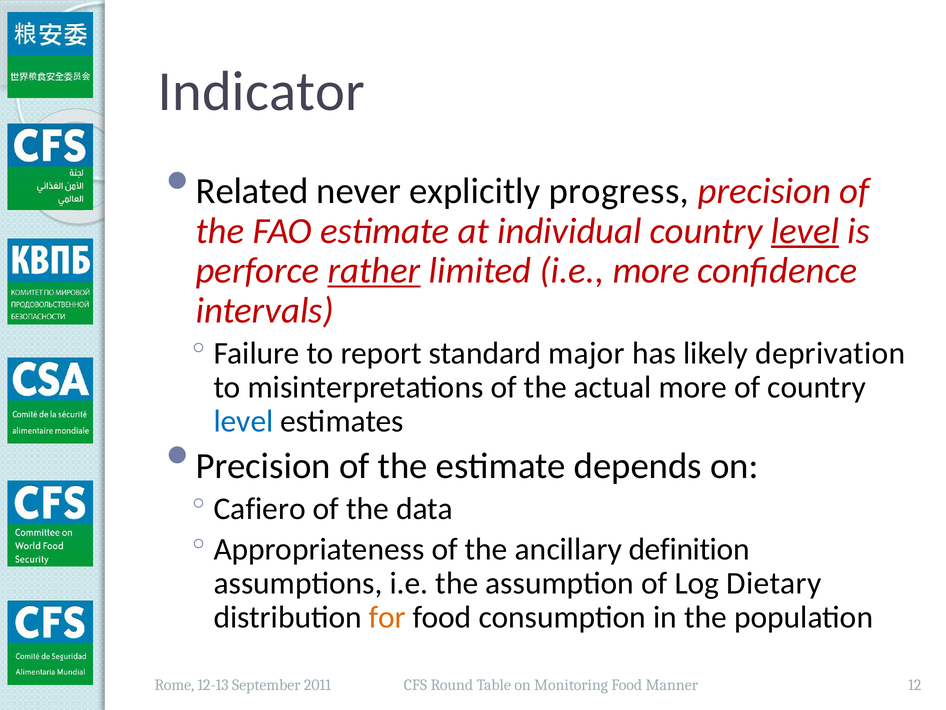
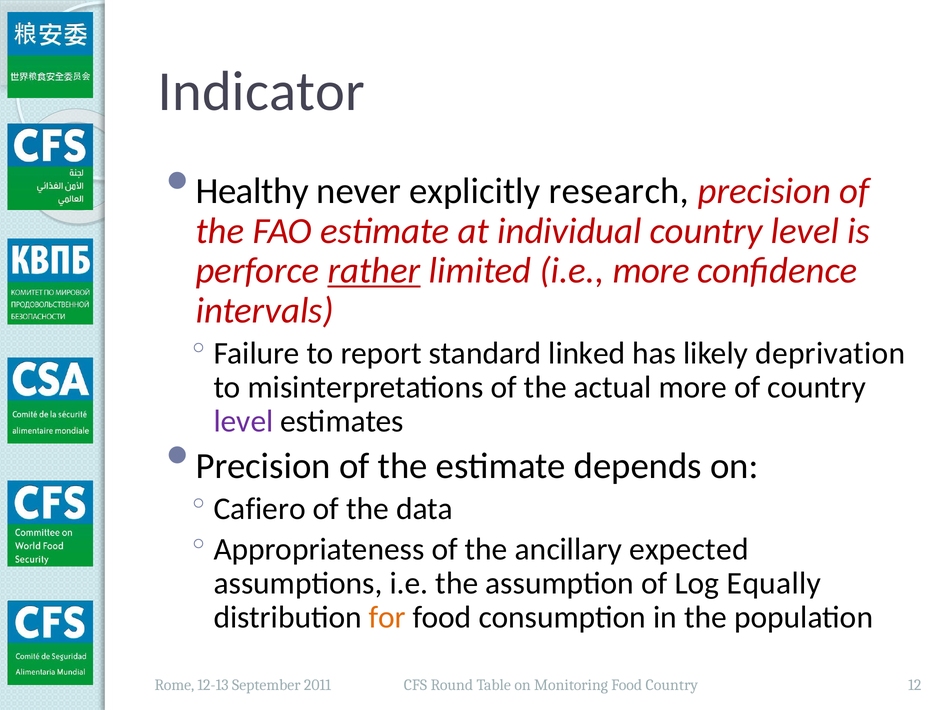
Related: Related -> Healthy
progress: progress -> research
level at (805, 231) underline: present -> none
major: major -> linked
level at (243, 421) colour: blue -> purple
definition: definition -> expected
Dietary: Dietary -> Equally
Food Manner: Manner -> Country
